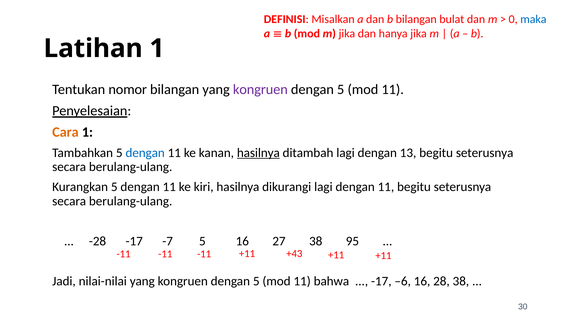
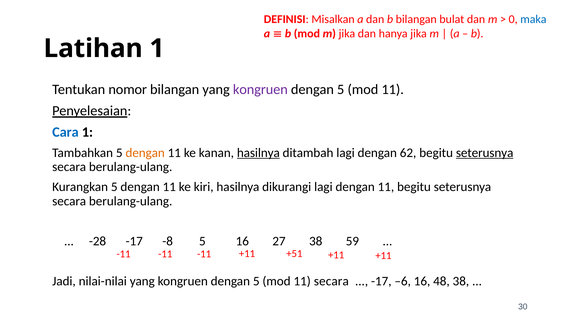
Cara colour: orange -> blue
dengan at (145, 153) colour: blue -> orange
13: 13 -> 62
seterusnya at (485, 153) underline: none -> present
-7: -7 -> -8
95: 95 -> 59
+43: +43 -> +51
11 bahwa: bahwa -> secara
28: 28 -> 48
